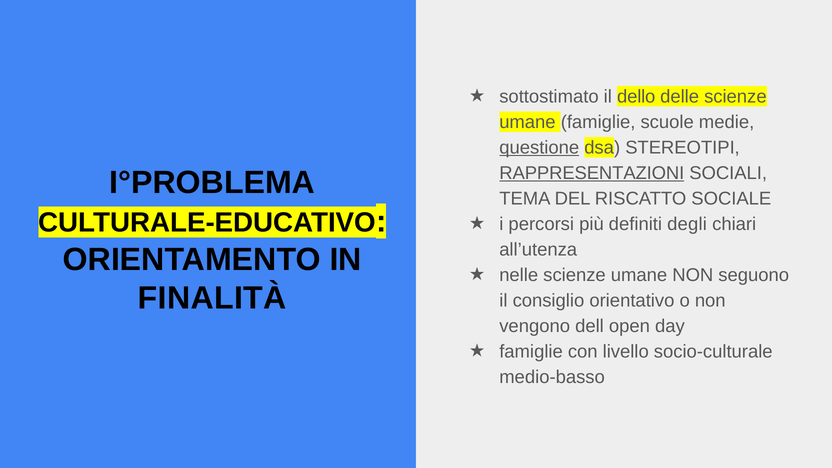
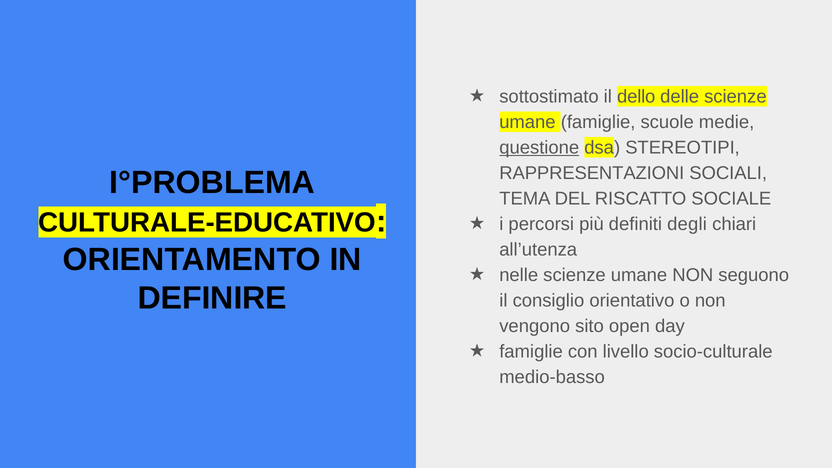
RAPPRESENTAZIONI underline: present -> none
FINALITÀ: FINALITÀ -> DEFINIRE
dell: dell -> sito
